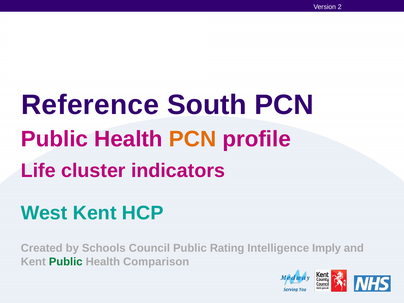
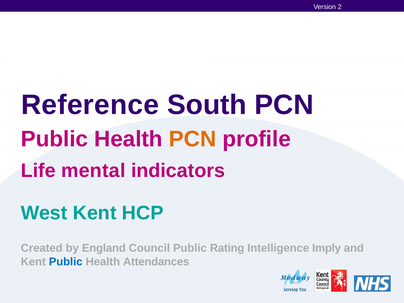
cluster: cluster -> mental
Schools: Schools -> England
Public at (66, 262) colour: green -> blue
Comparison: Comparison -> Attendances
